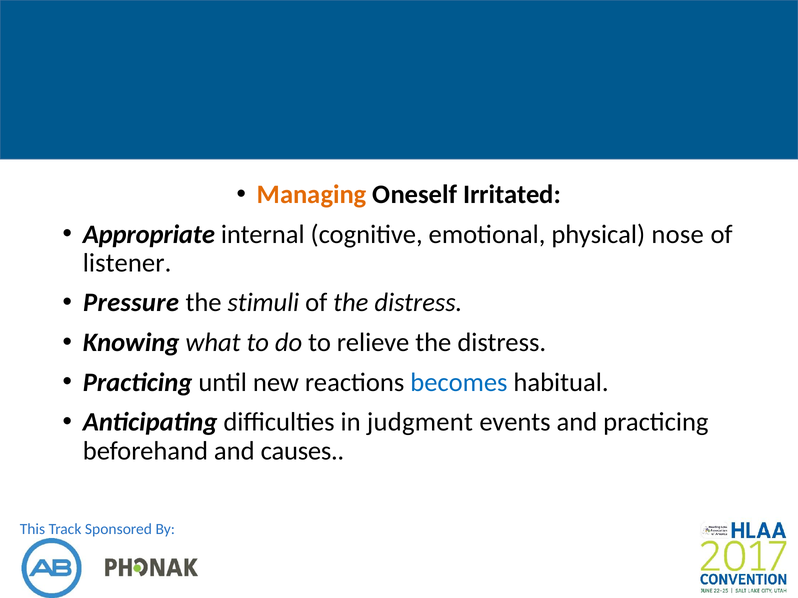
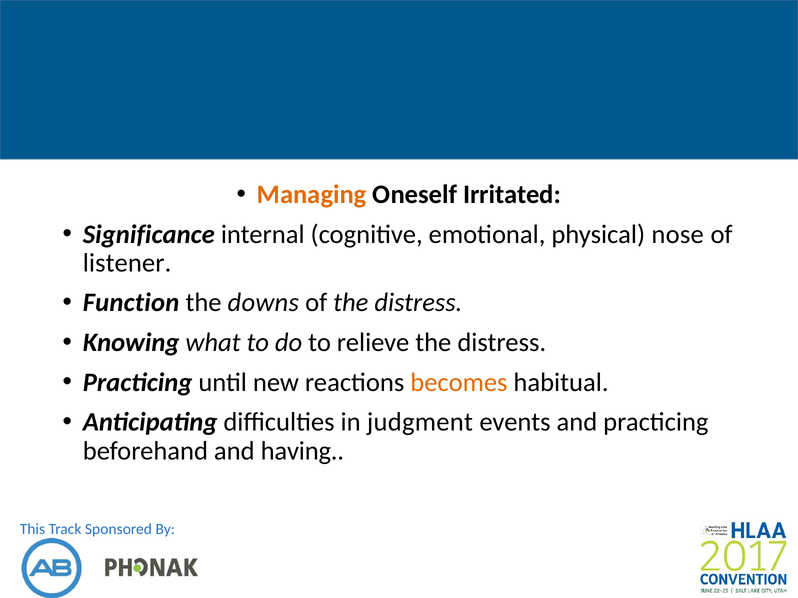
Appropriate: Appropriate -> Significance
Pressure: Pressure -> Function
stimuli: stimuli -> downs
becomes colour: blue -> orange
causes: causes -> having
